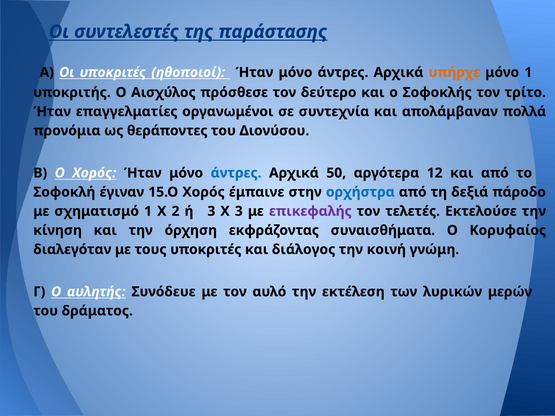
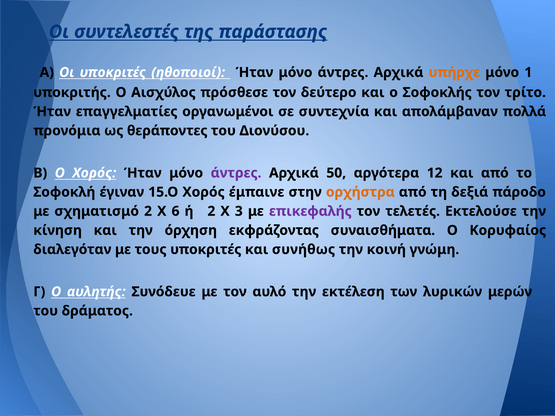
άντρες at (236, 173) colour: blue -> purple
ορχήστρα colour: blue -> orange
σχηματισμό 1: 1 -> 2
2: 2 -> 6
ή 3: 3 -> 2
διάλογος: διάλογος -> συνήθως
